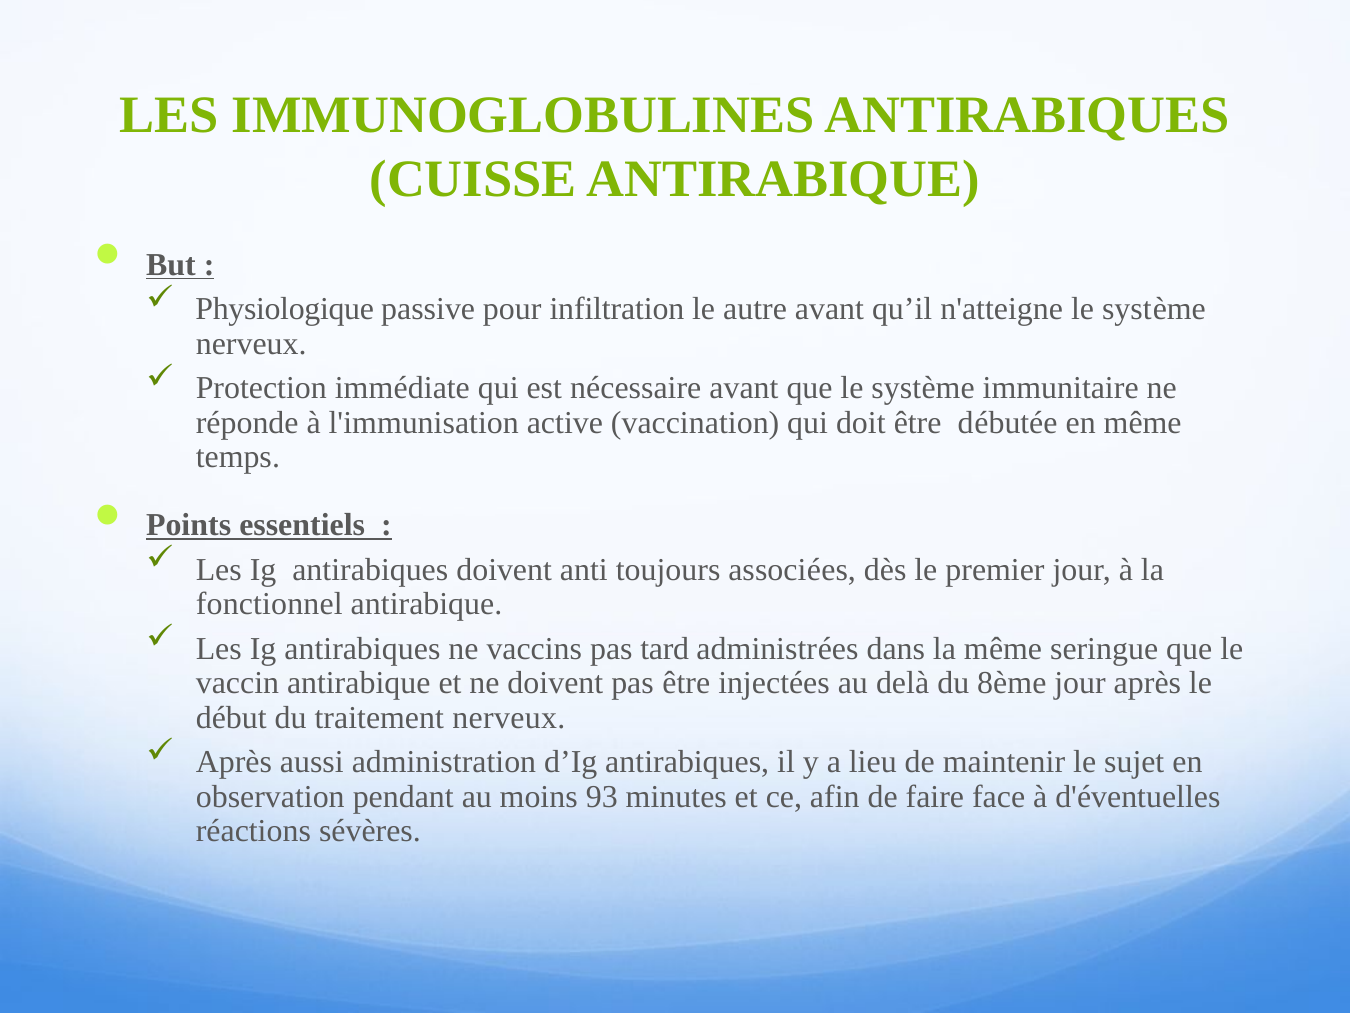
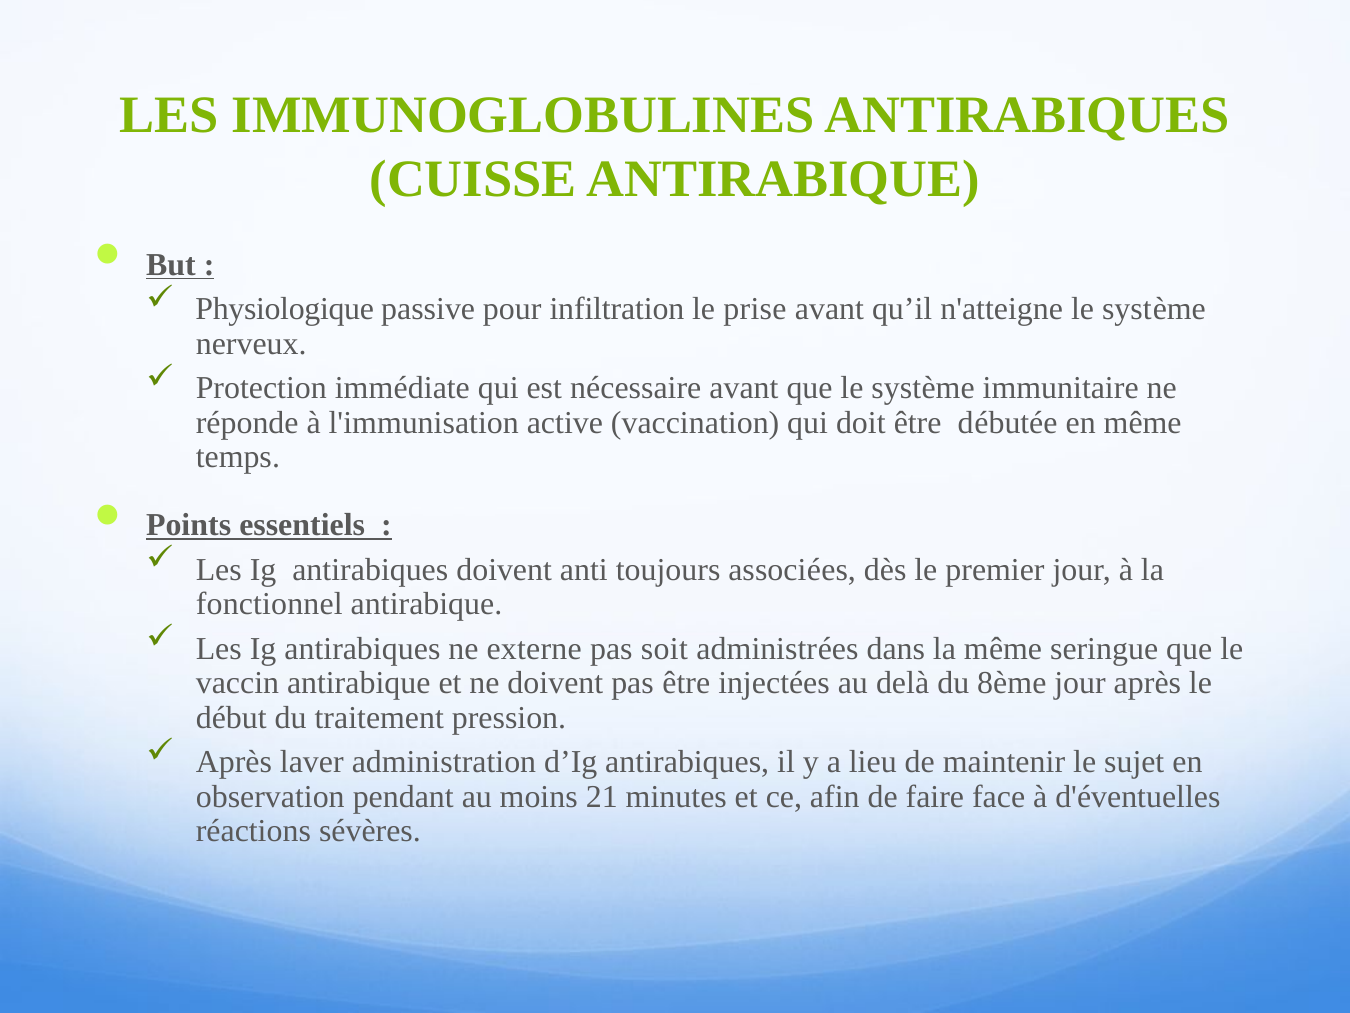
autre: autre -> prise
vaccins: vaccins -> externe
tard: tard -> soit
traitement nerveux: nerveux -> pression
aussi: aussi -> laver
93: 93 -> 21
